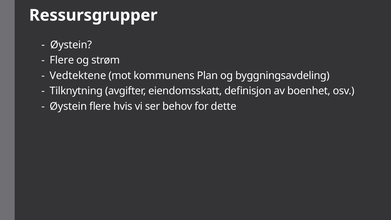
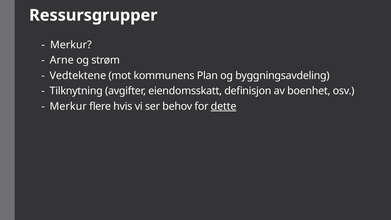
Øystein at (71, 45): Øystein -> Merkur
Flere at (62, 60): Flere -> Arne
Øystein at (68, 106): Øystein -> Merkur
dette underline: none -> present
